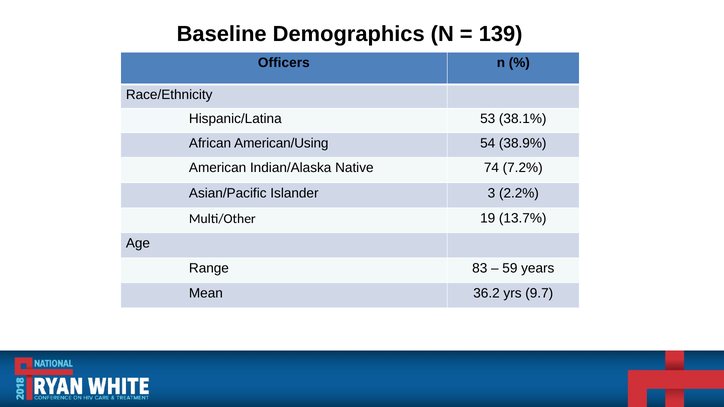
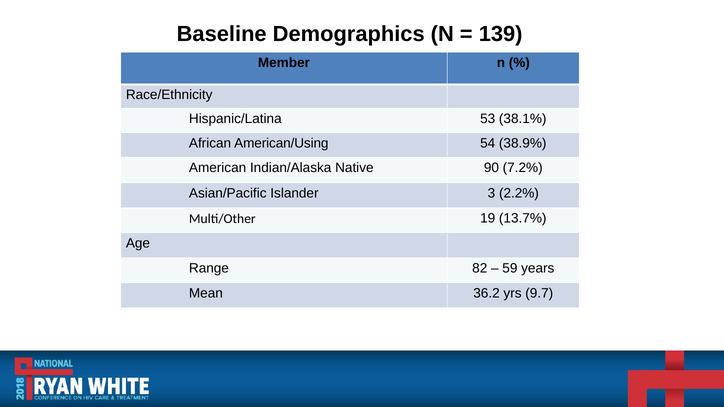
Officers: Officers -> Member
74: 74 -> 90
83: 83 -> 82
